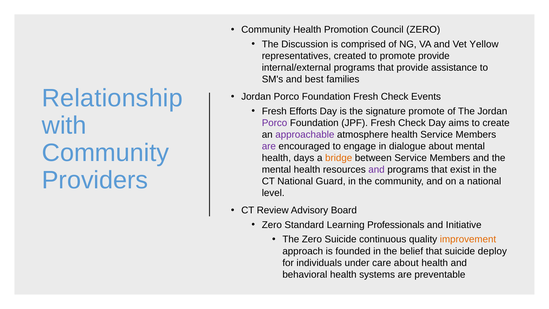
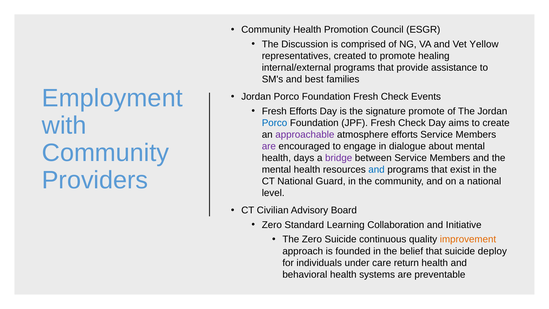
Council ZERO: ZERO -> ESGR
promote provide: provide -> healing
Relationship: Relationship -> Employment
Porco at (275, 123) colour: purple -> blue
atmosphere health: health -> efforts
bridge colour: orange -> purple
and at (377, 170) colour: purple -> blue
Review: Review -> Civilian
Professionals: Professionals -> Collaboration
care about: about -> return
